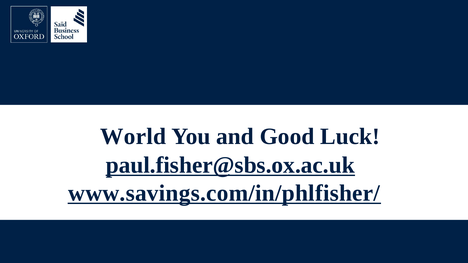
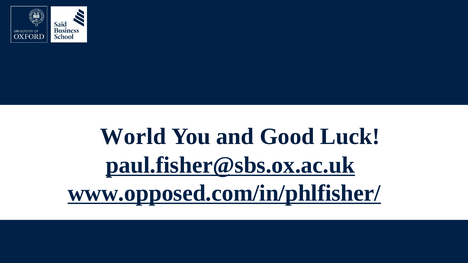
www.savings.com/in/phlfisher/: www.savings.com/in/phlfisher/ -> www.opposed.com/in/phlfisher/
